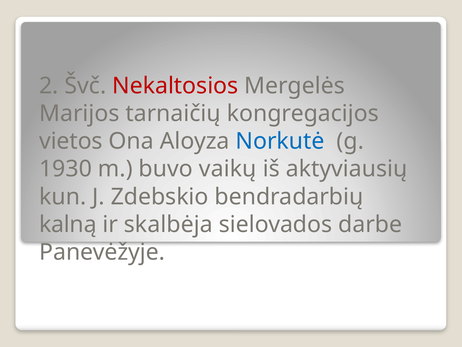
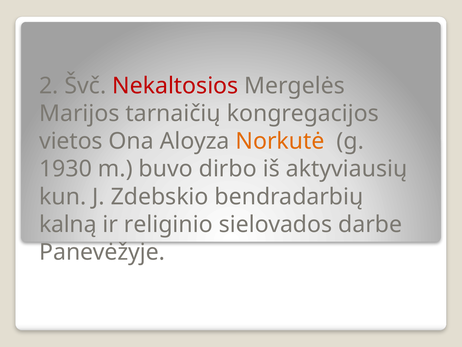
Norkutė colour: blue -> orange
vaikų: vaikų -> dirbo
skalbėja: skalbėja -> religinio
